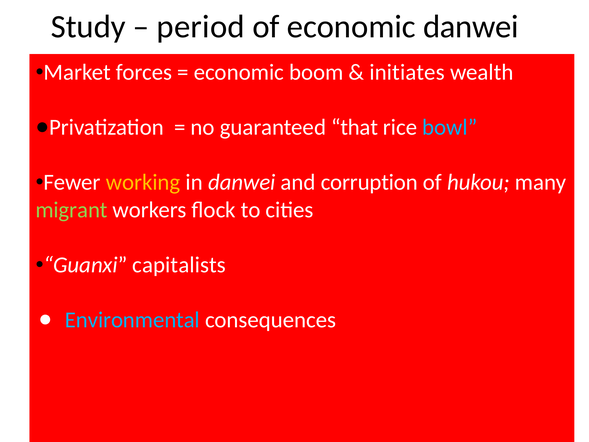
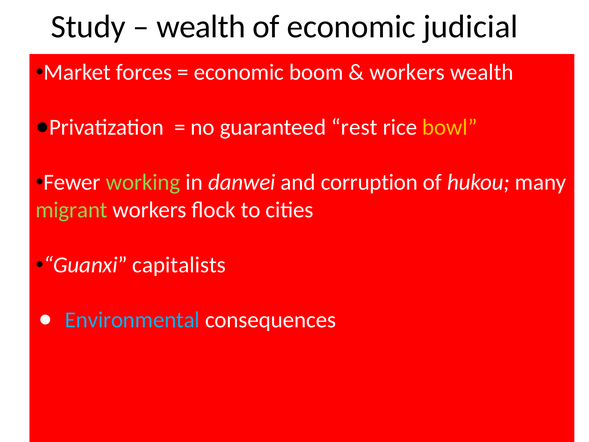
period at (201, 27): period -> wealth
economic danwei: danwei -> judicial
initiates at (407, 72): initiates -> workers
that: that -> rest
bowl colour: light blue -> yellow
working colour: yellow -> light green
